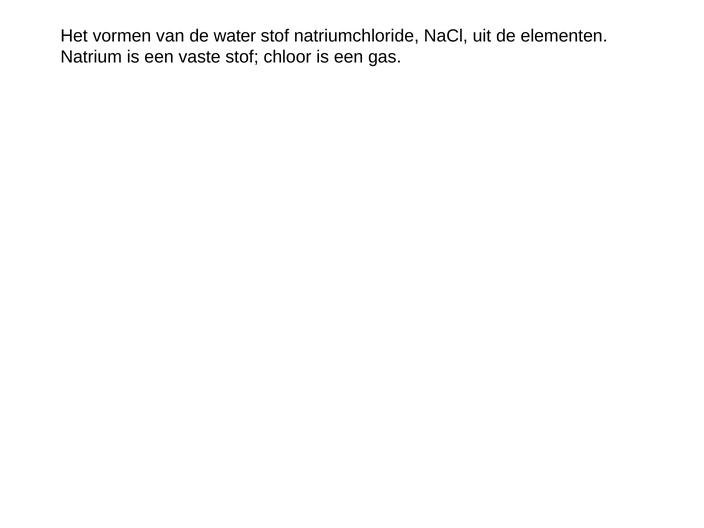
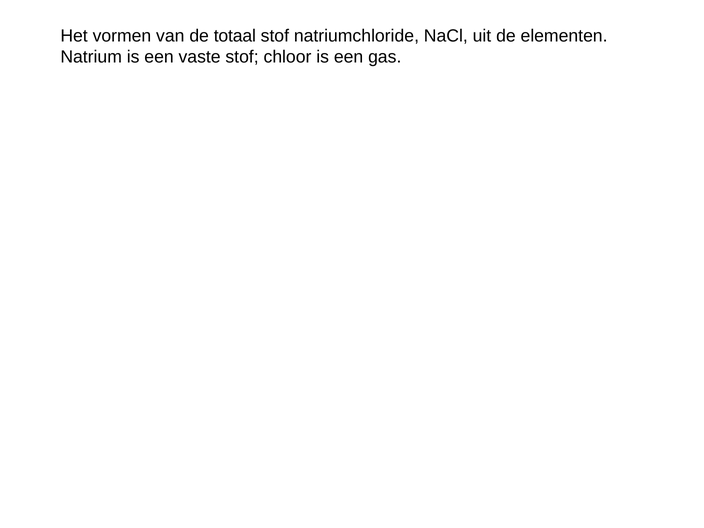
water: water -> totaal
